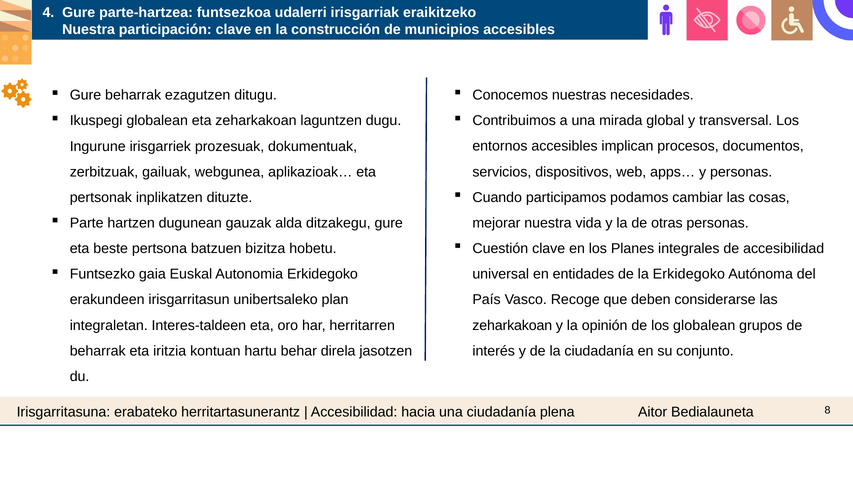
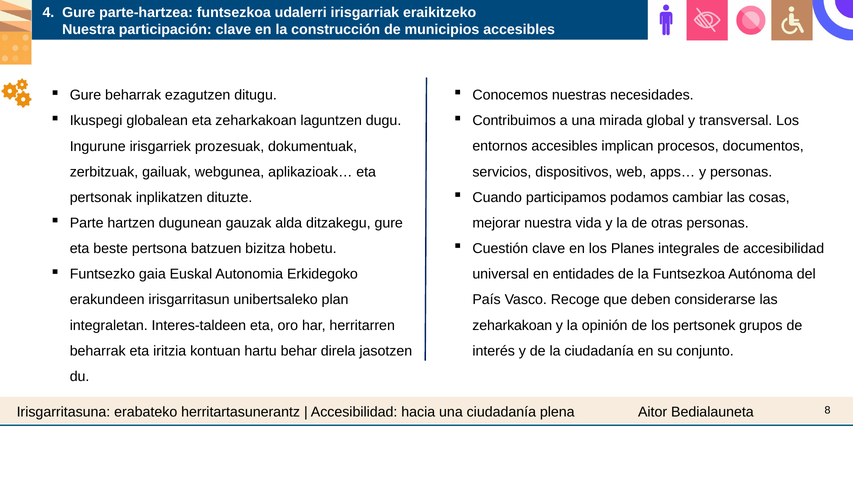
la Erkidegoko: Erkidegoko -> Funtsezkoa
los globalean: globalean -> pertsonek
